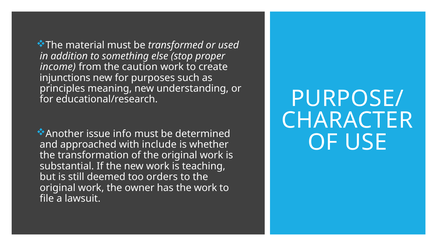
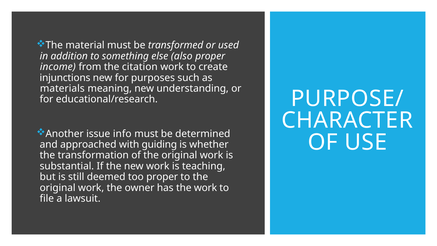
stop: stop -> also
caution: caution -> citation
principles: principles -> materials
include: include -> guiding
too orders: orders -> proper
